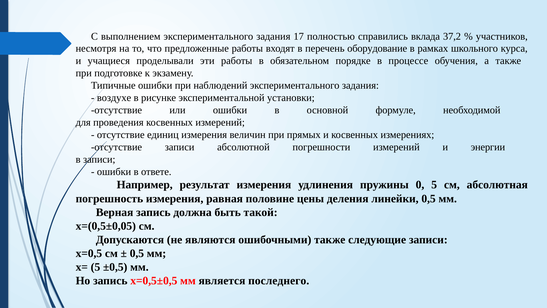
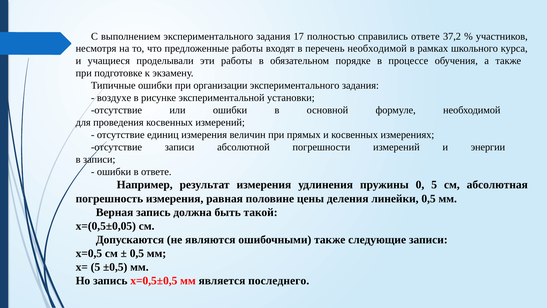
справились вклада: вклада -> ответе
перечень оборудование: оборудование -> необходимой
наблюдений: наблюдений -> организации
